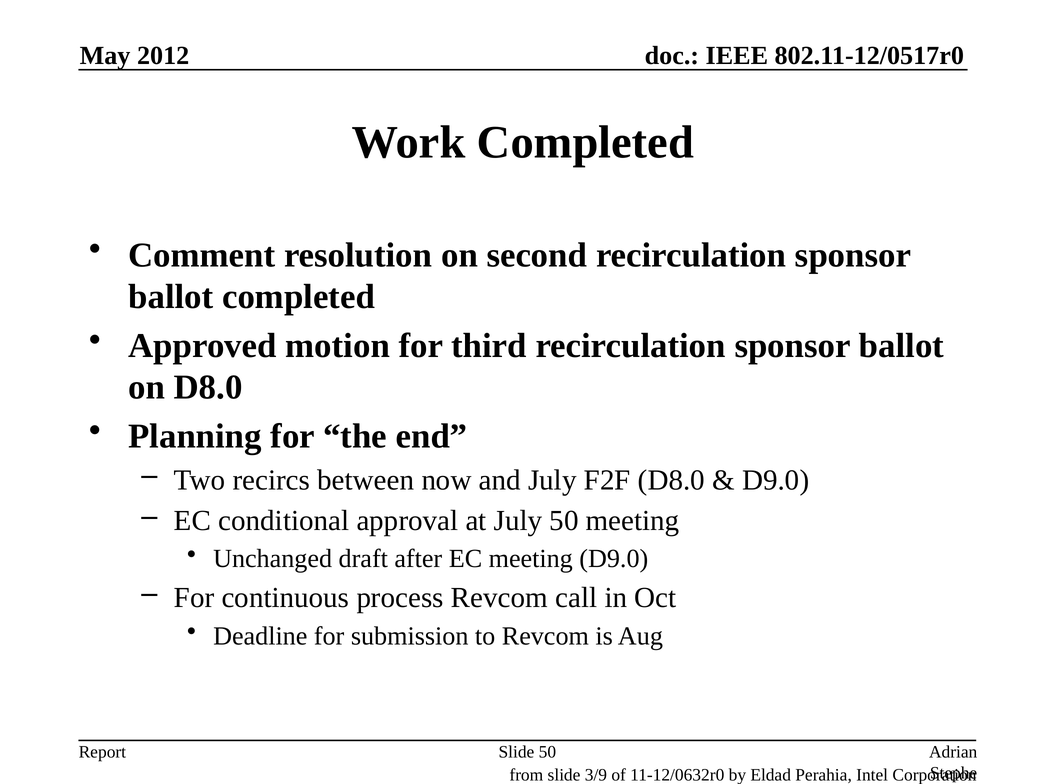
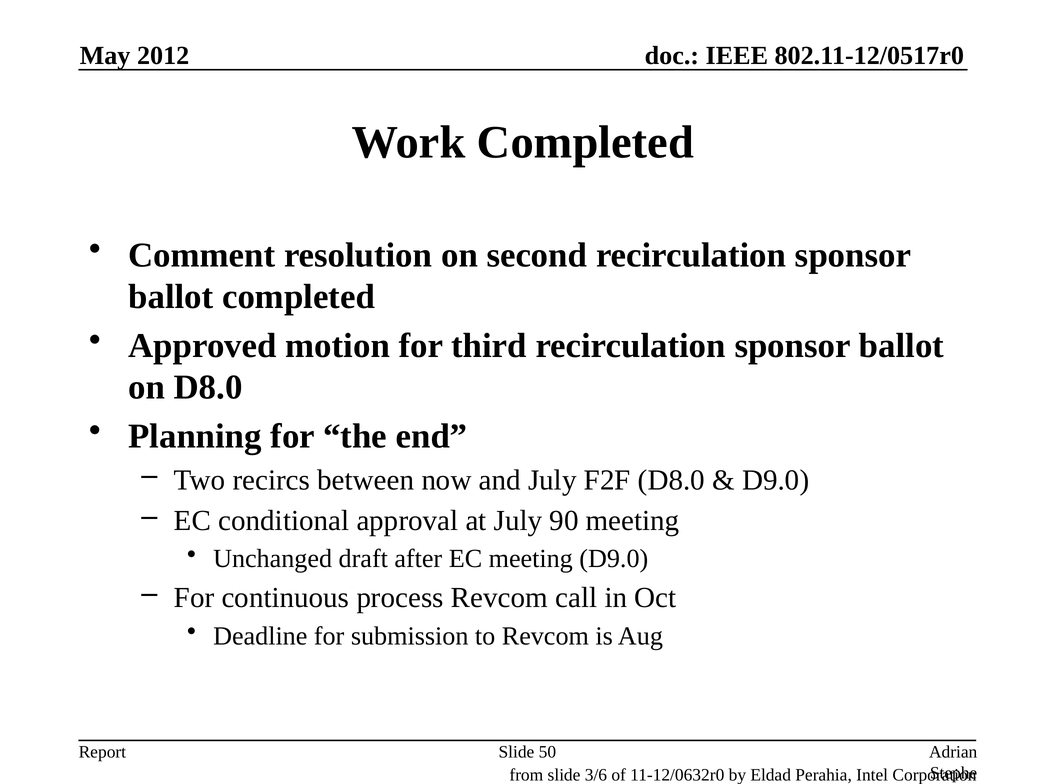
July 50: 50 -> 90
3/9: 3/9 -> 3/6
